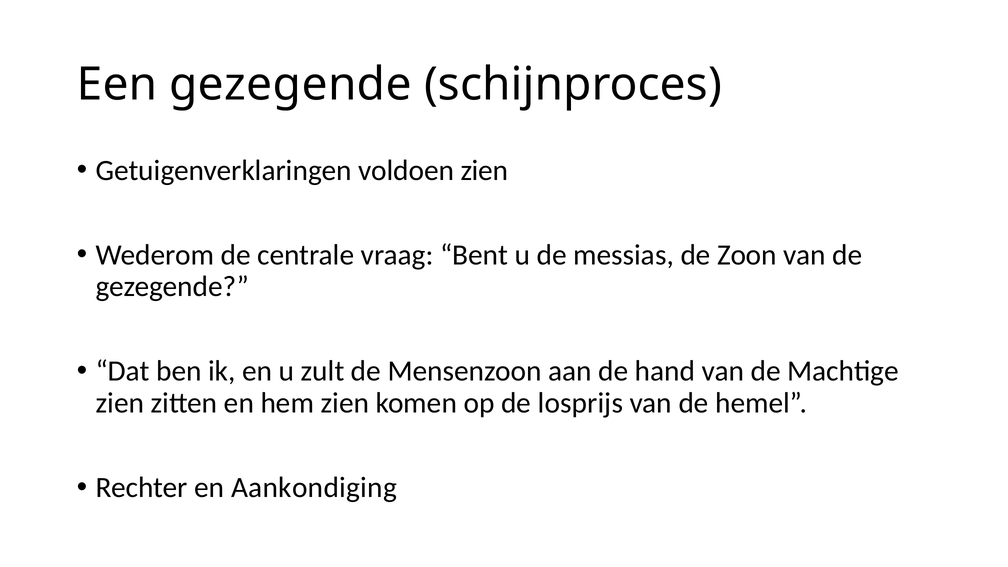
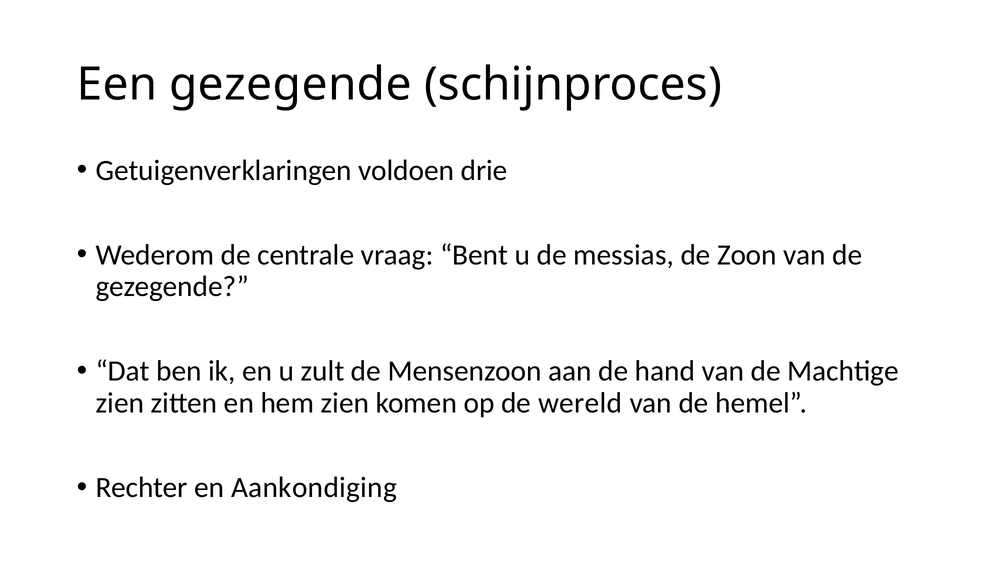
voldoen zien: zien -> drie
losprijs: losprijs -> wereld
